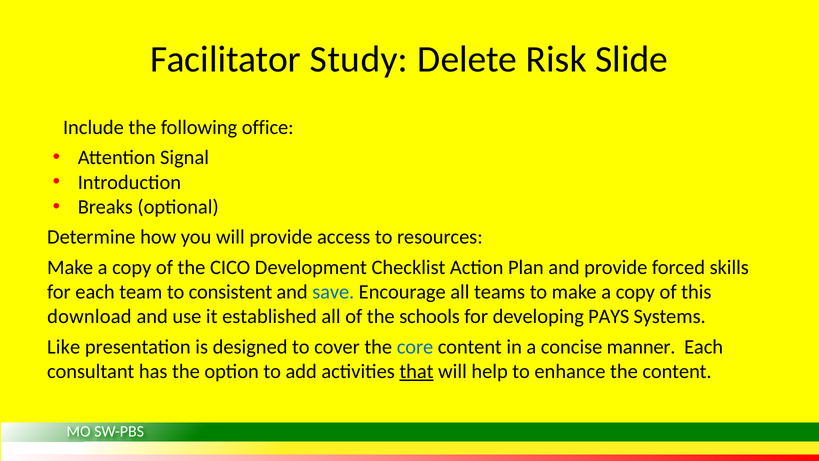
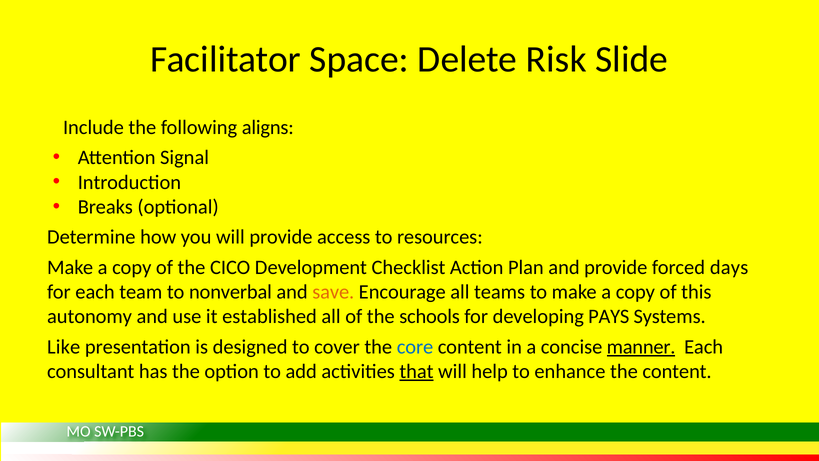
Study: Study -> Space
office: office -> aligns
skills: skills -> days
consistent: consistent -> nonverbal
save colour: blue -> orange
download: download -> autonomy
manner underline: none -> present
